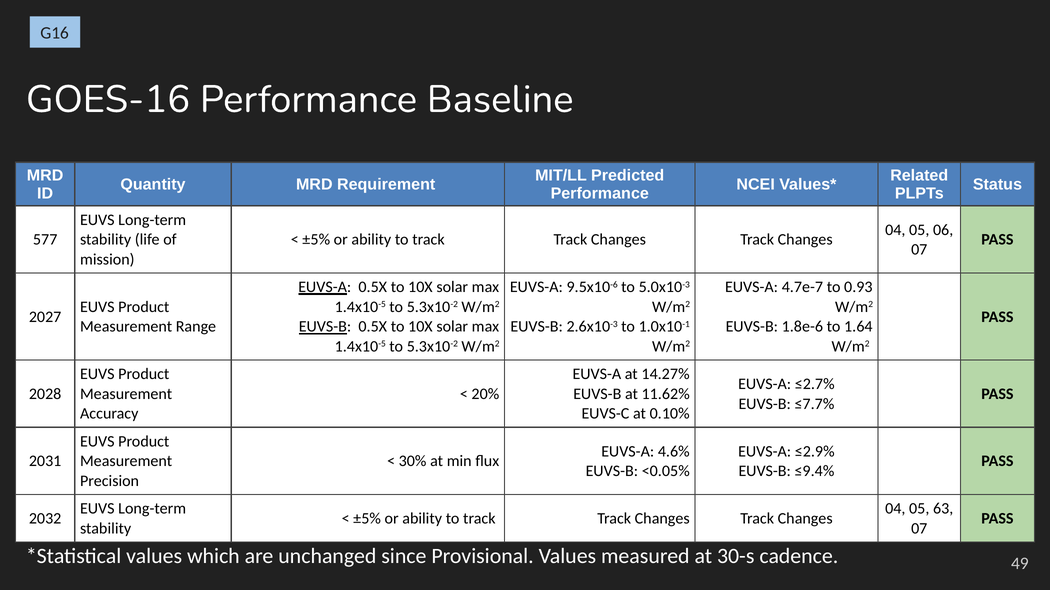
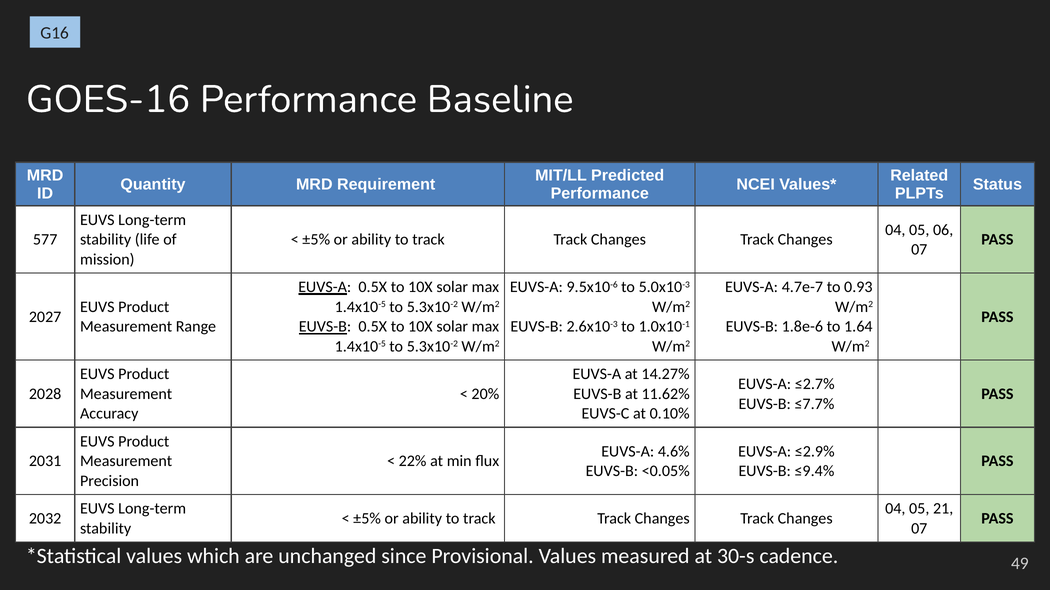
30%: 30% -> 22%
63: 63 -> 21
